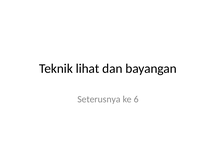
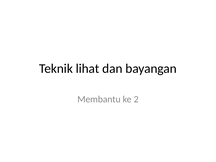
Seterusnya: Seterusnya -> Membantu
6: 6 -> 2
